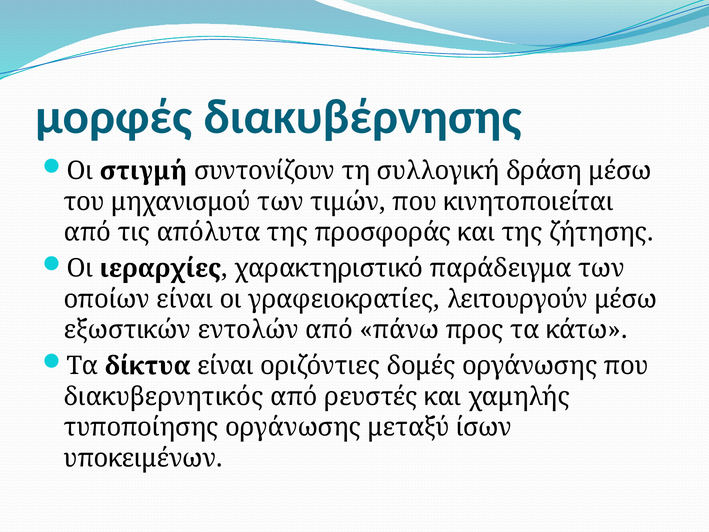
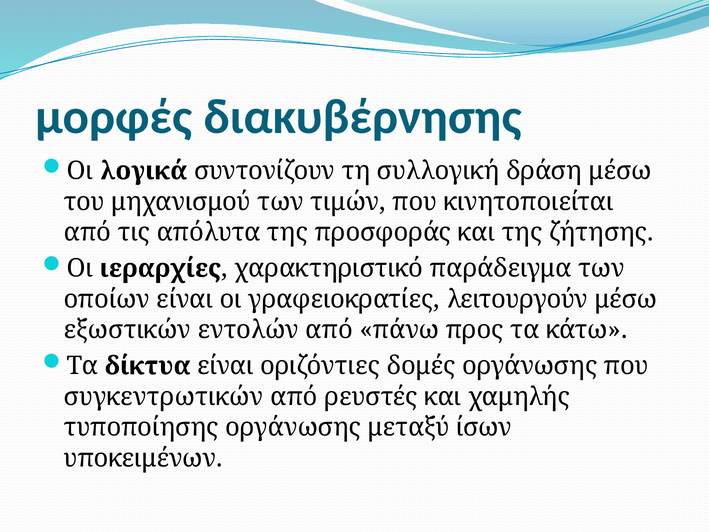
στιγμή: στιγμή -> λογικά
διακυβερνητικός: διακυβερνητικός -> συγκεντρωτικών
